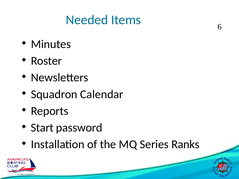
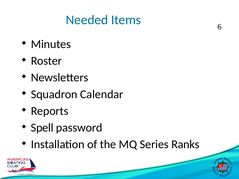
Start: Start -> Spell
